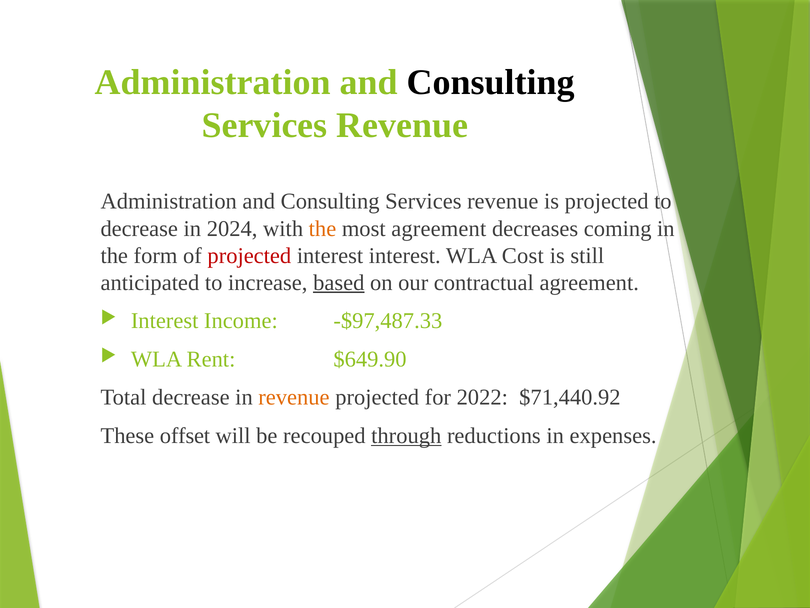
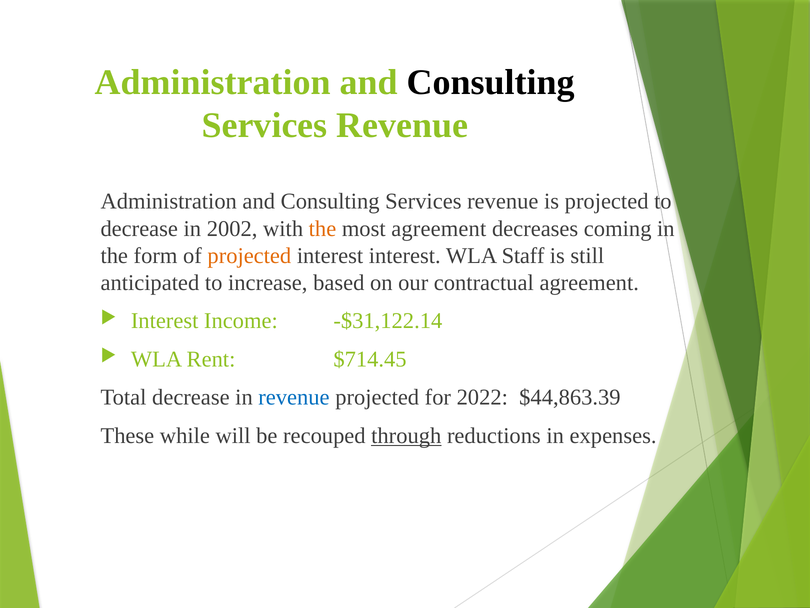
2024: 2024 -> 2002
projected at (249, 255) colour: red -> orange
Cost: Cost -> Staff
based underline: present -> none
-$97,487.33: -$97,487.33 -> -$31,122.14
$649.90: $649.90 -> $714.45
revenue at (294, 397) colour: orange -> blue
$71,440.92: $71,440.92 -> $44,863.39
offset: offset -> while
